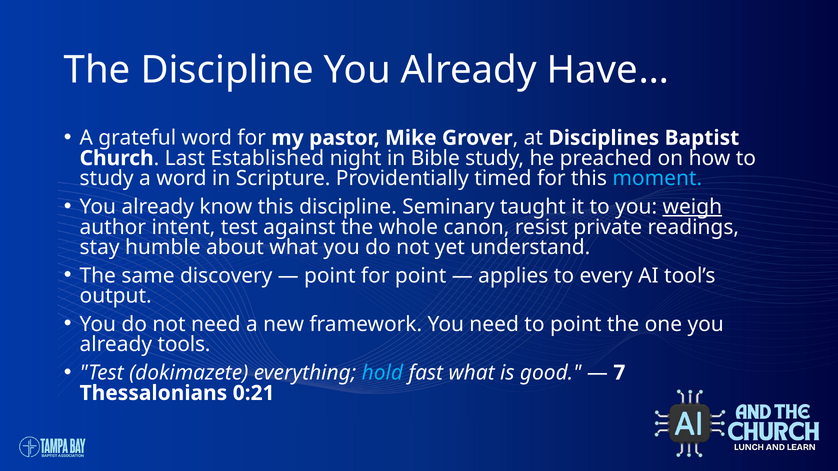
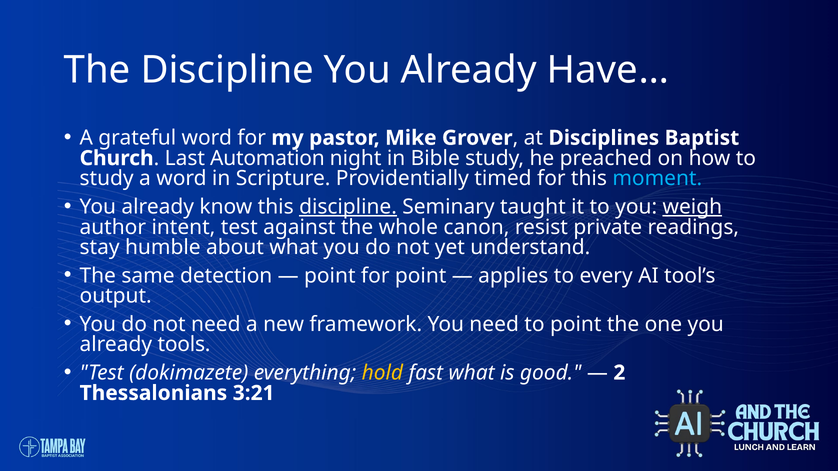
Established: Established -> Automation
discipline at (348, 207) underline: none -> present
discovery: discovery -> detection
hold colour: light blue -> yellow
7: 7 -> 2
0:21: 0:21 -> 3:21
